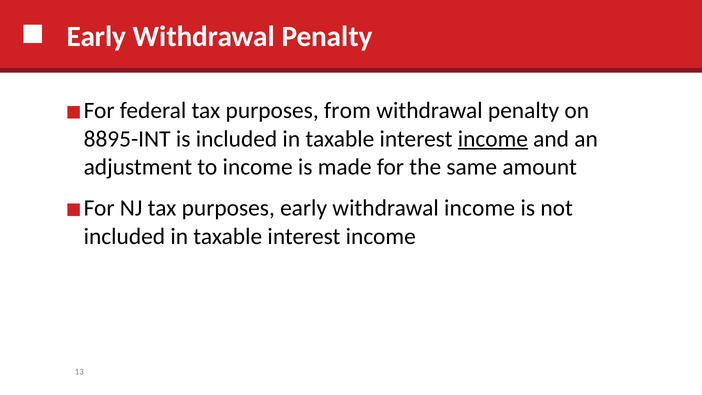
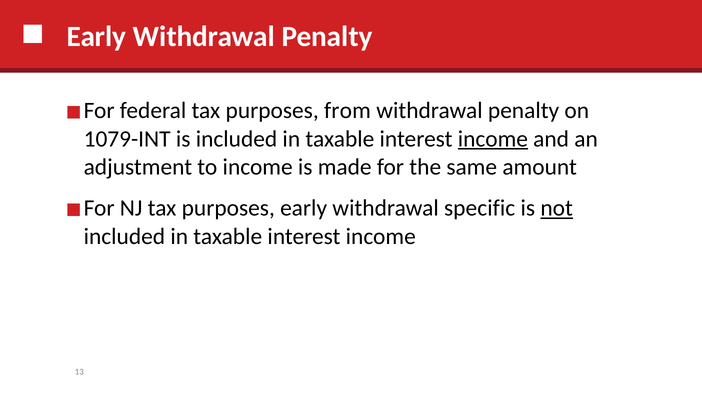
8895-INT: 8895-INT -> 1079-INT
withdrawal income: income -> specific
not underline: none -> present
